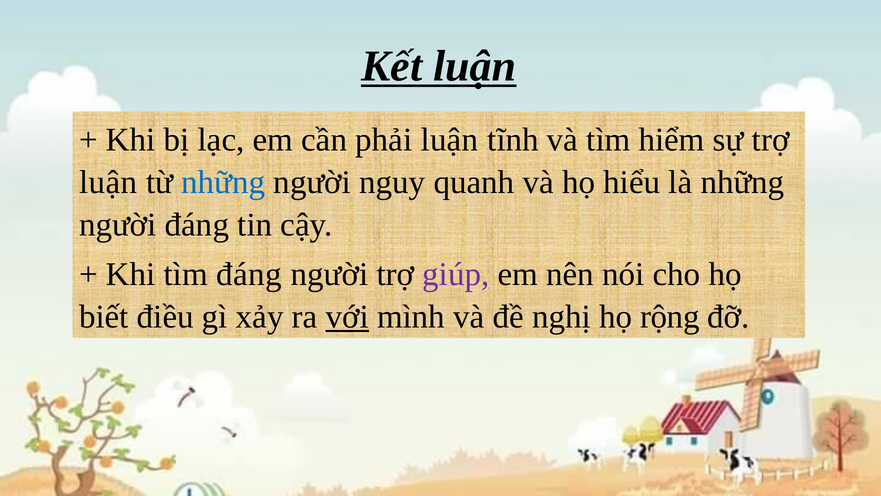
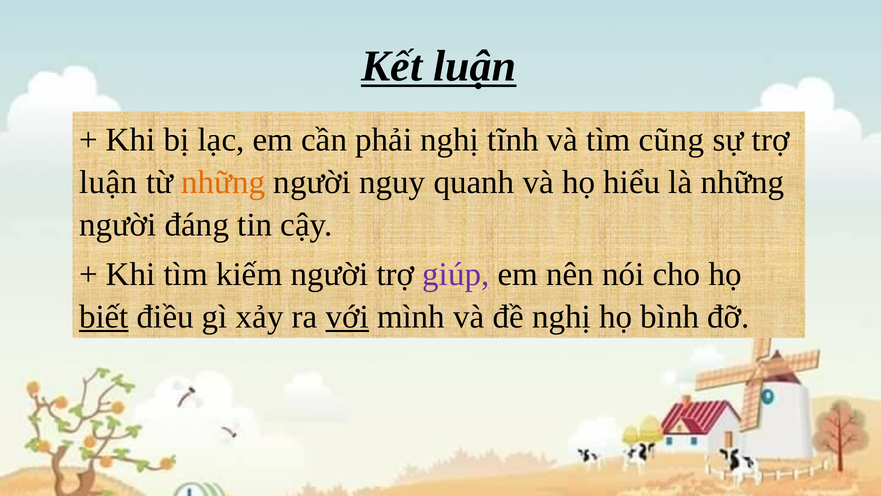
phải luận: luận -> nghị
hiểm: hiểm -> cũng
những at (223, 182) colour: blue -> orange
tìm đáng: đáng -> kiếm
biết underline: none -> present
rộng: rộng -> bình
